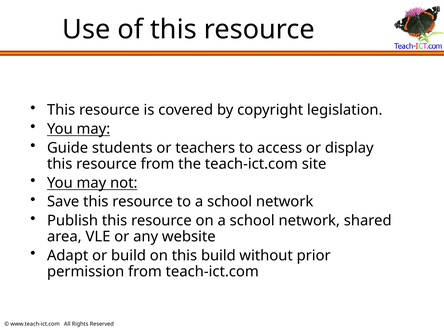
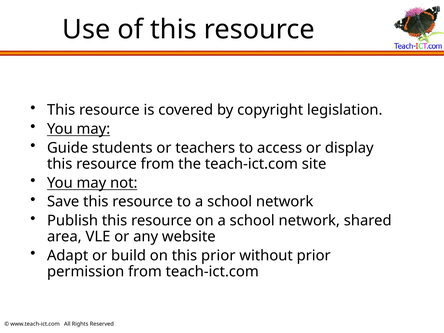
this build: build -> prior
